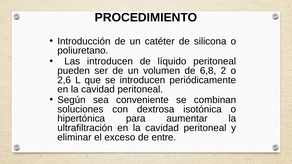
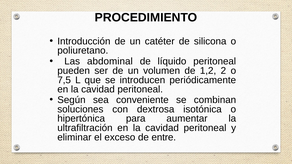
Las introducen: introducen -> abdominal
6,8: 6,8 -> 1,2
2,6: 2,6 -> 7,5
